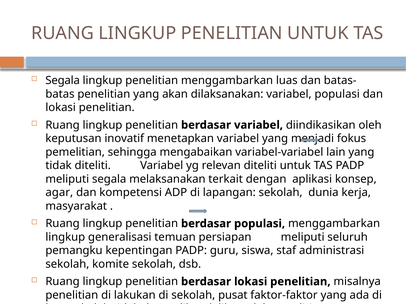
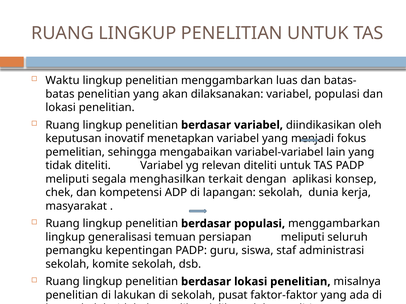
Segala at (63, 81): Segala -> Waktu
melaksanakan: melaksanakan -> menghasilkan
agar: agar -> chek
